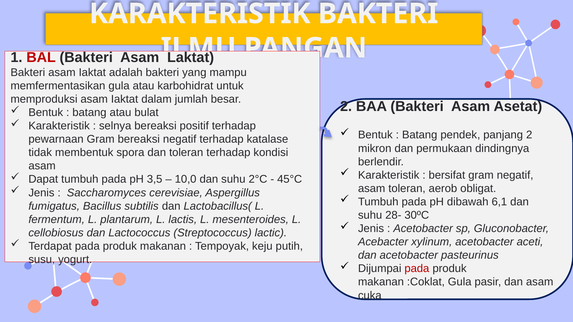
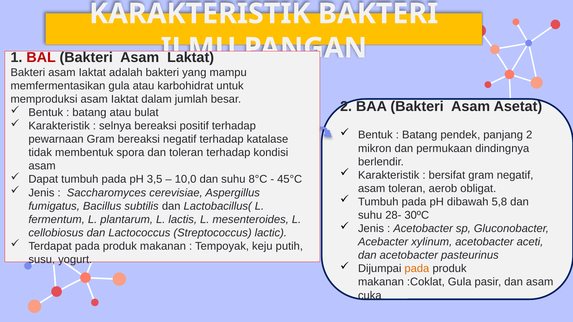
2°C: 2°C -> 8°C
6,1: 6,1 -> 5,8
pada at (417, 269) colour: red -> orange
